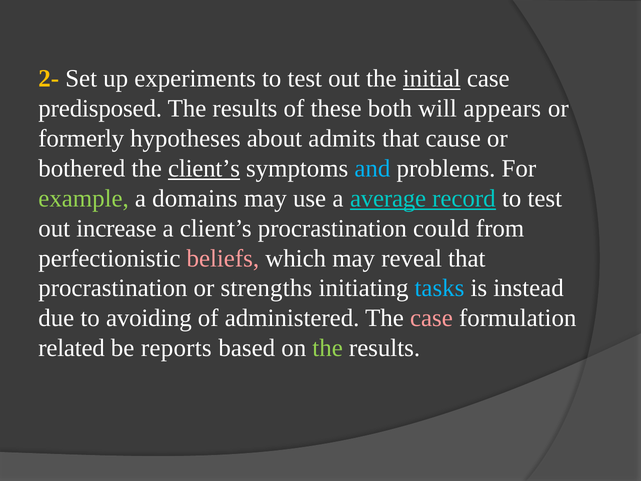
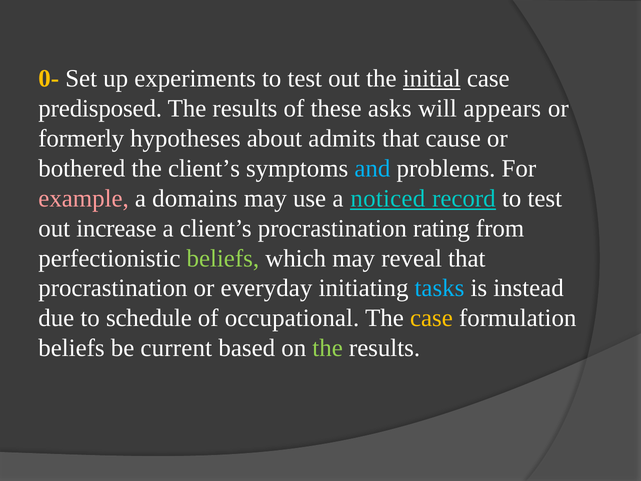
2-: 2- -> 0-
both: both -> asks
client’s at (204, 168) underline: present -> none
example colour: light green -> pink
average: average -> noticed
could: could -> rating
beliefs at (223, 258) colour: pink -> light green
strengths: strengths -> everyday
avoiding: avoiding -> schedule
administered: administered -> occupational
case at (431, 318) colour: pink -> yellow
related at (72, 348): related -> beliefs
reports: reports -> current
